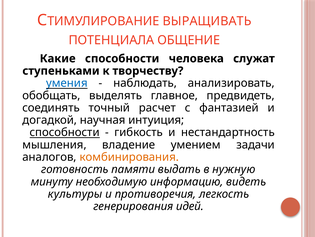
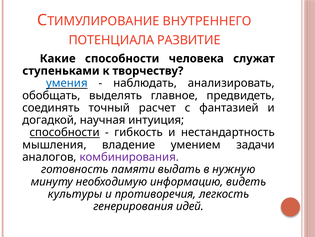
ВЫРАЩИВАТЬ: ВЫРАЩИВАТЬ -> ВНУТРЕННЕГО
ОБЩЕНИЕ: ОБЩЕНИЕ -> РАЗВИТИЕ
комбинирования colour: orange -> purple
